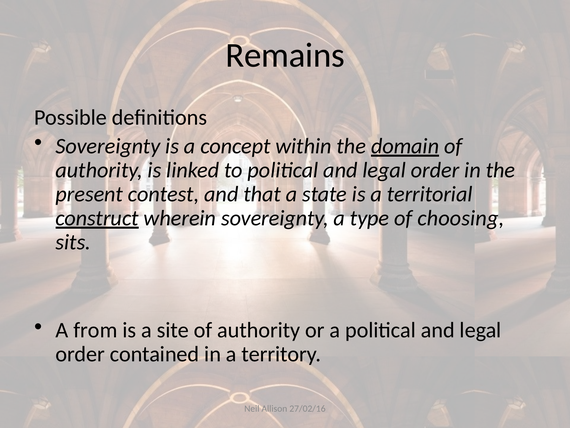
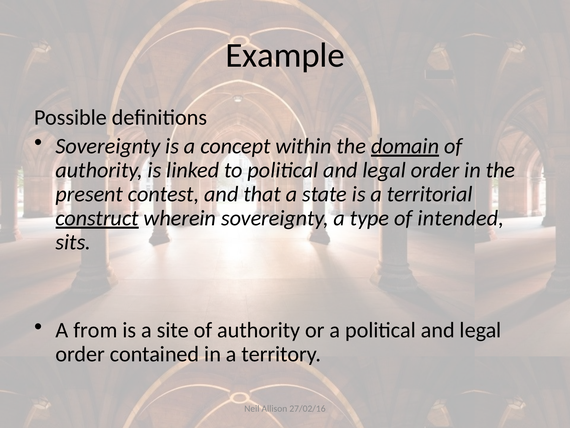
Remains: Remains -> Example
choosing: choosing -> intended
